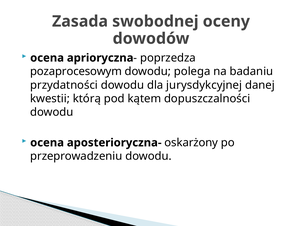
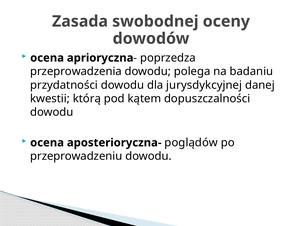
pozaprocesowym: pozaprocesowym -> przeprowadzenia
oskarżony: oskarżony -> poglądów
